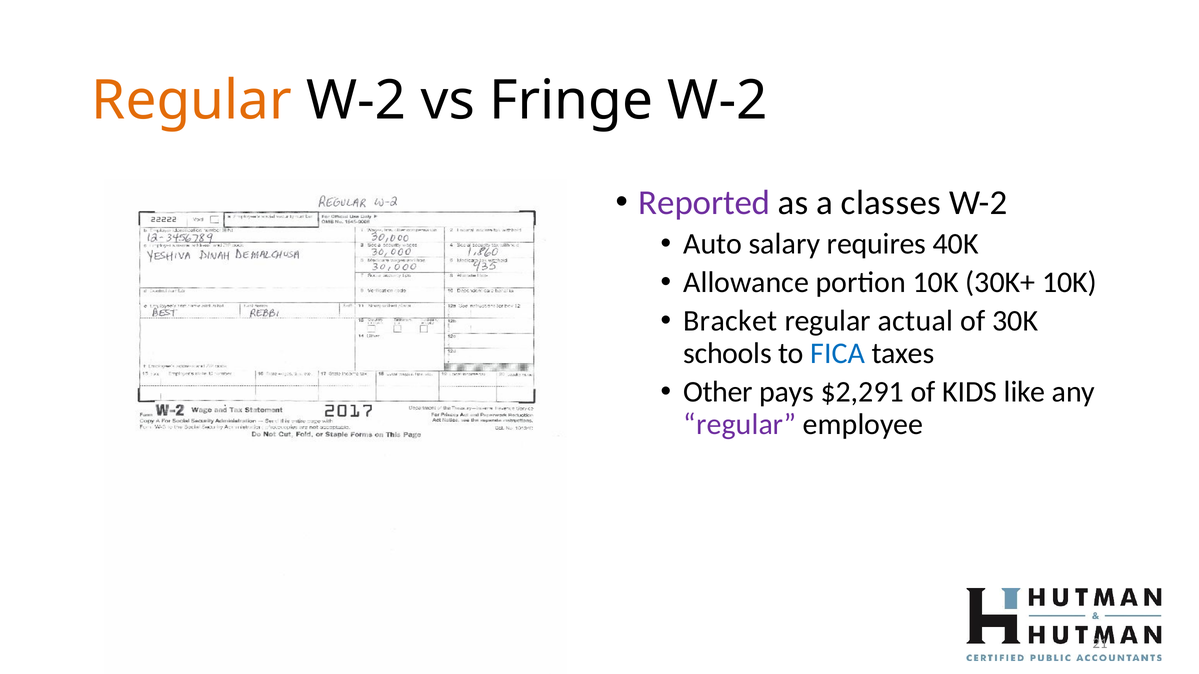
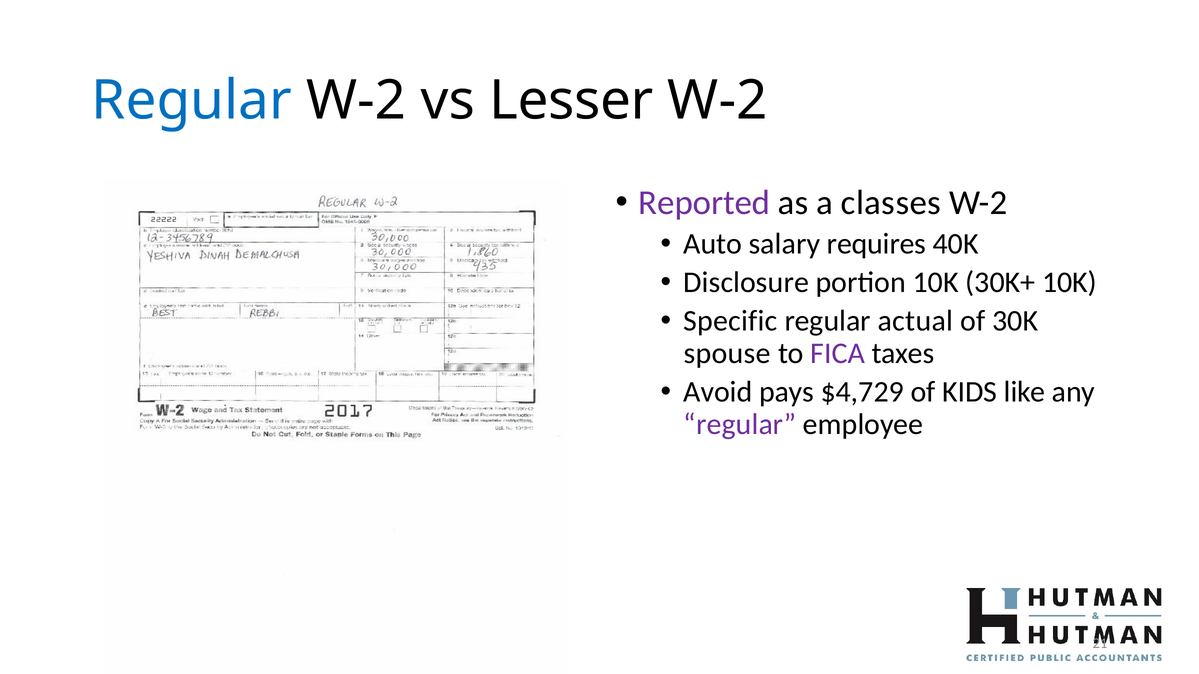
Regular at (192, 101) colour: orange -> blue
Fringe: Fringe -> Lesser
Allowance: Allowance -> Disclosure
Bracket: Bracket -> Specific
schools: schools -> spouse
FICA colour: blue -> purple
Other: Other -> Avoid
$2,291: $2,291 -> $4,729
